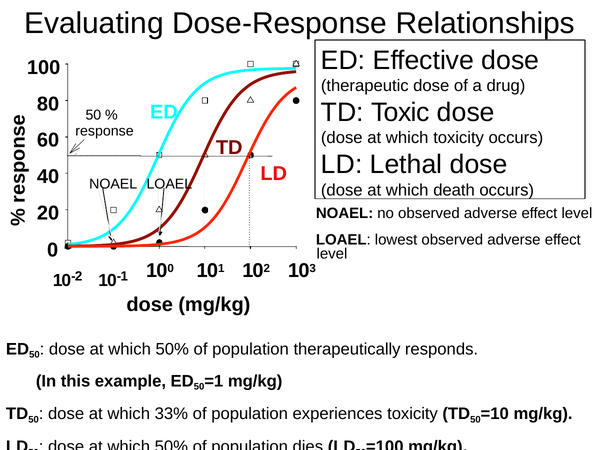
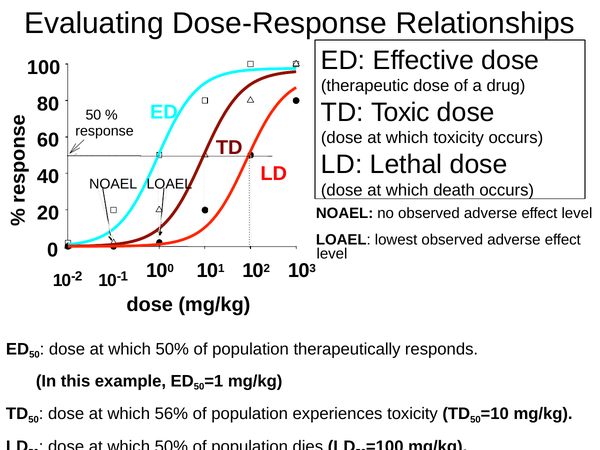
33%: 33% -> 56%
